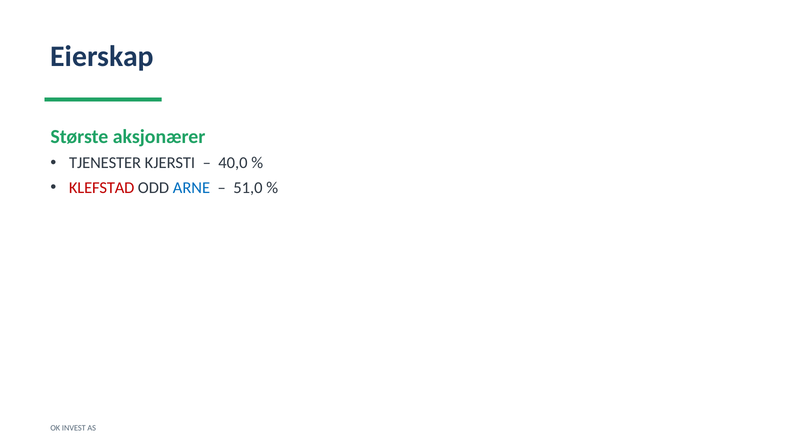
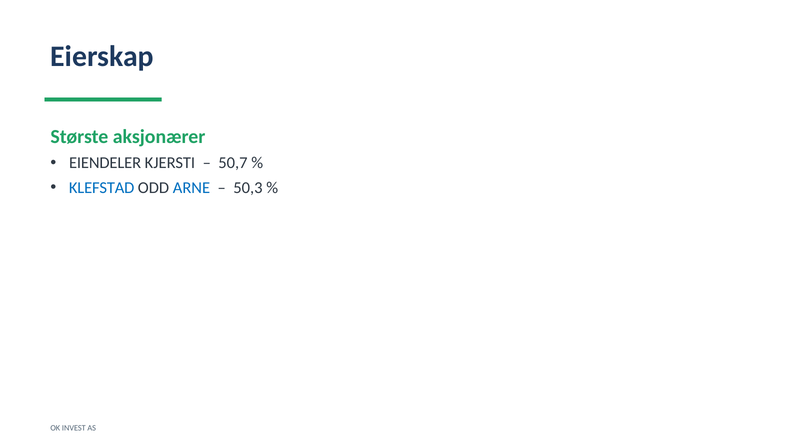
TJENESTER: TJENESTER -> EIENDELER
40,0: 40,0 -> 50,7
KLEFSTAD colour: red -> blue
51,0: 51,0 -> 50,3
